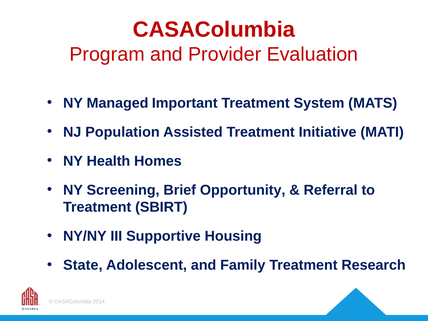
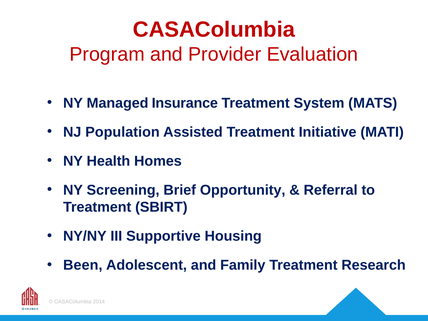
Important: Important -> Insurance
State: State -> Been
